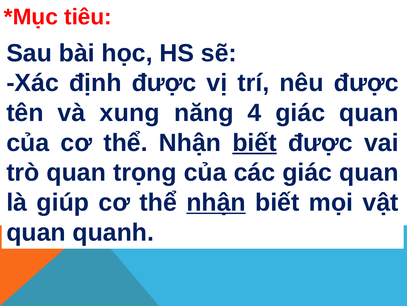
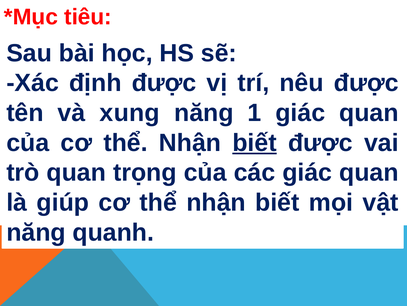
4: 4 -> 1
nhận at (216, 202) underline: present -> none
quan at (36, 232): quan -> năng
